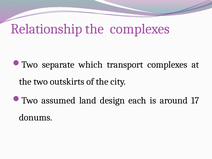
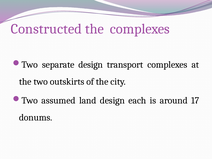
Relationship: Relationship -> Constructed
separate which: which -> design
